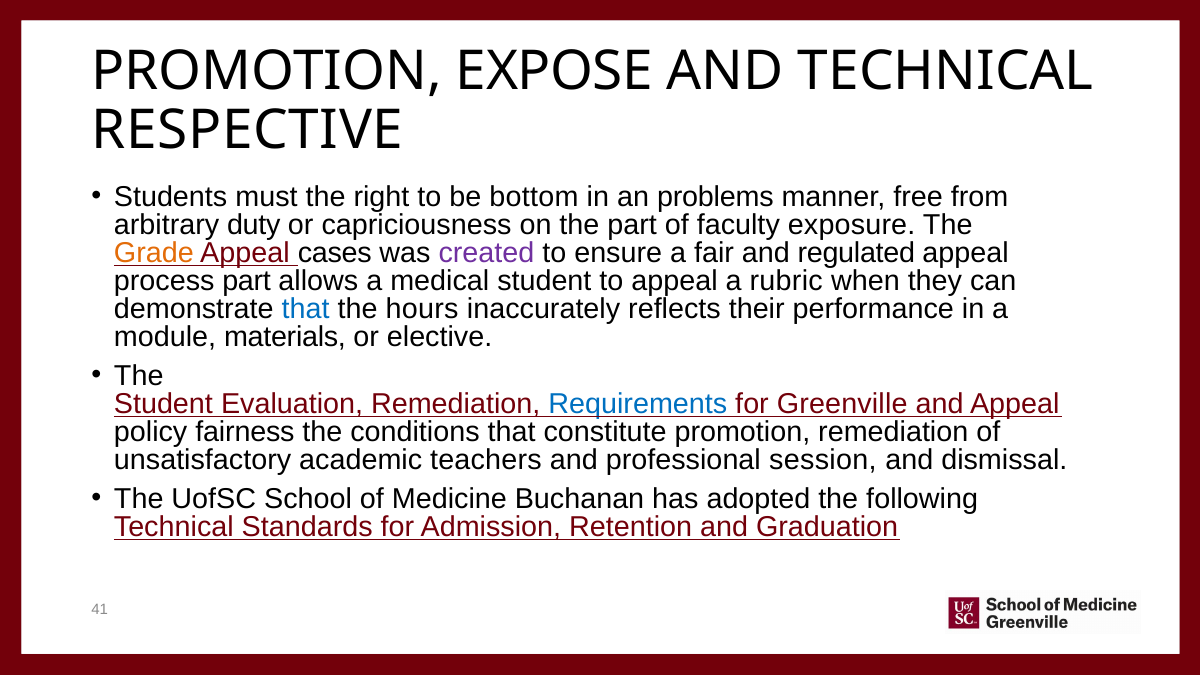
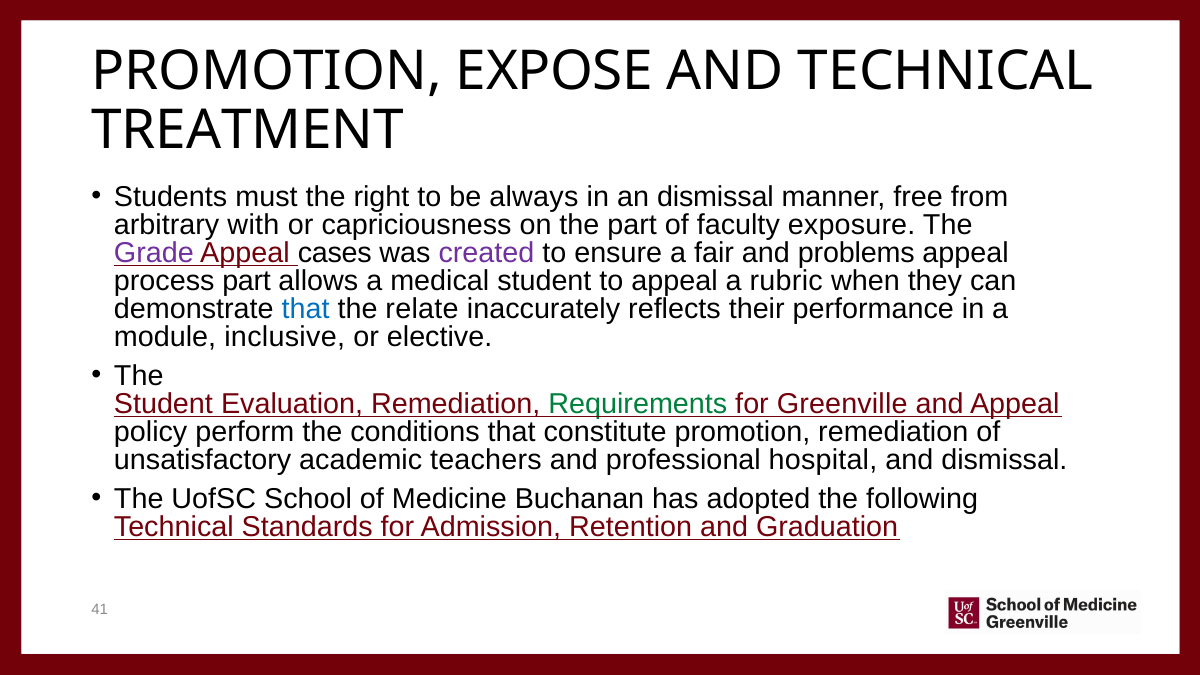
RESPECTIVE: RESPECTIVE -> TREATMENT
bottom: bottom -> always
an problems: problems -> dismissal
duty: duty -> with
Grade colour: orange -> purple
regulated: regulated -> problems
hours: hours -> relate
materials: materials -> inclusive
Requirements colour: blue -> green
fairness: fairness -> perform
session: session -> hospital
